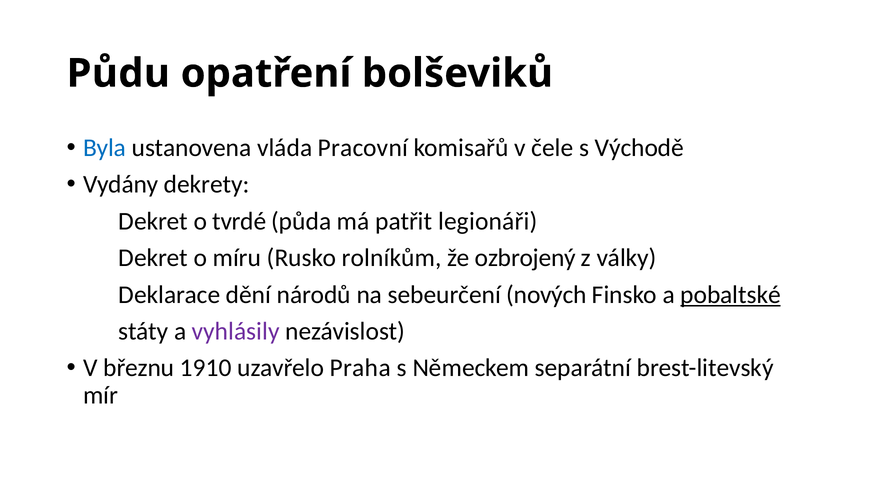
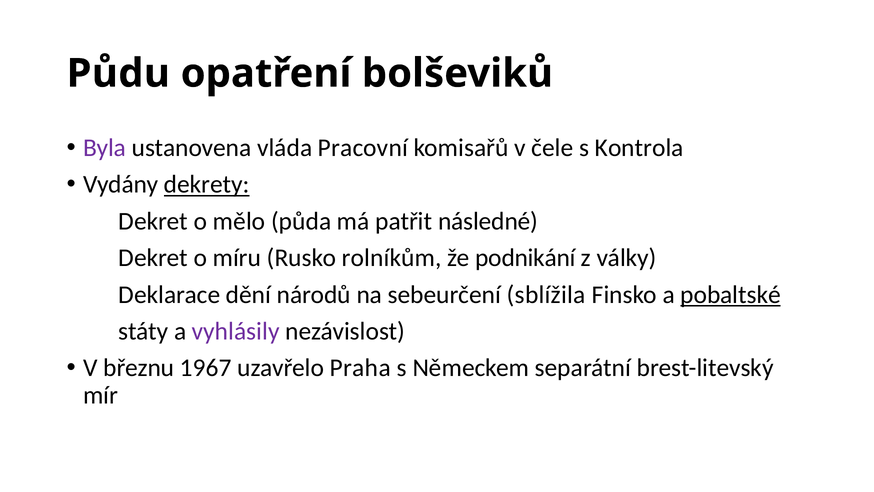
Byla colour: blue -> purple
Východě: Východě -> Kontrola
dekrety underline: none -> present
tvrdé: tvrdé -> mělo
legionáři: legionáři -> následné
ozbrojený: ozbrojený -> podnikání
nových: nových -> sblížila
1910: 1910 -> 1967
